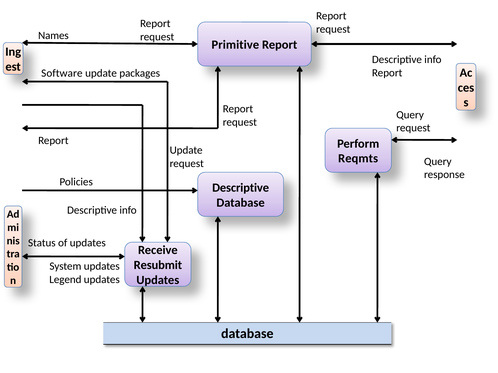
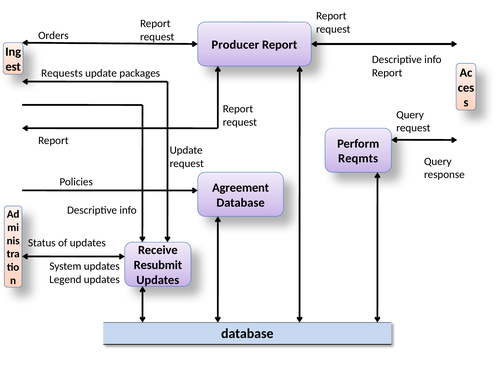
Names: Names -> Orders
Primitive: Primitive -> Producer
Software: Software -> Requests
Descriptive at (241, 188): Descriptive -> Agreement
